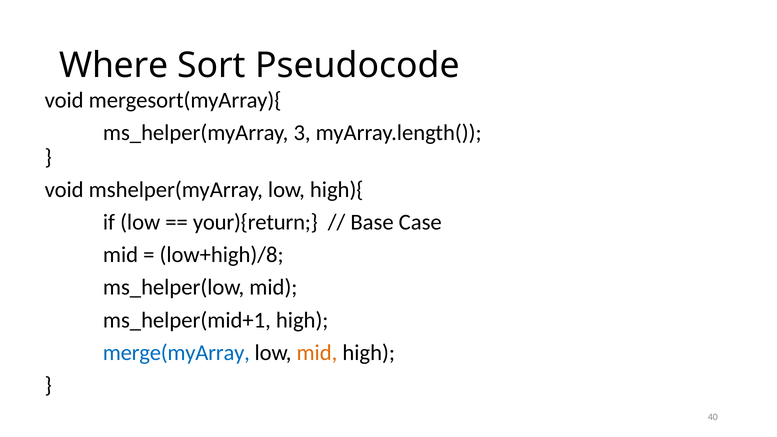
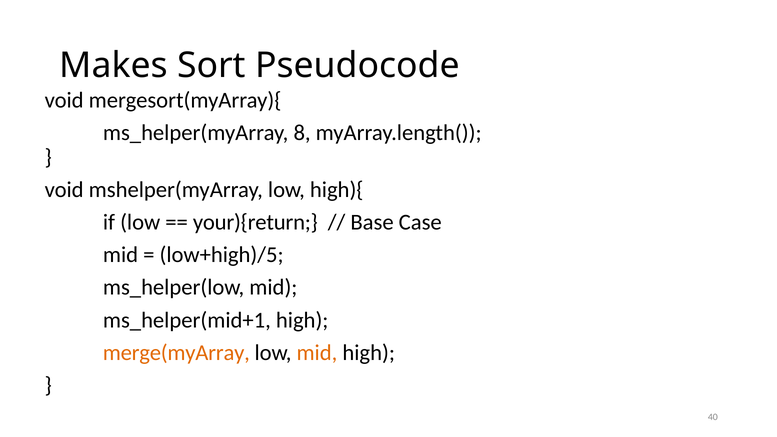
Where: Where -> Makes
3: 3 -> 8
low+high)/8: low+high)/8 -> low+high)/5
merge(myArray colour: blue -> orange
